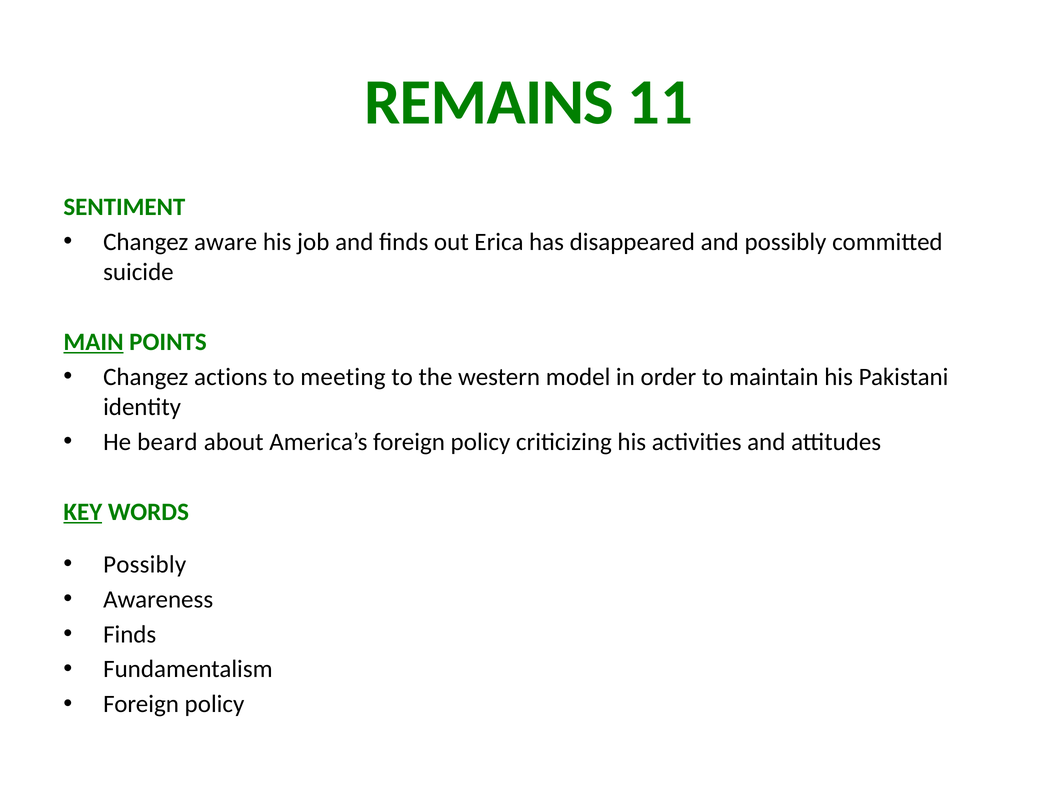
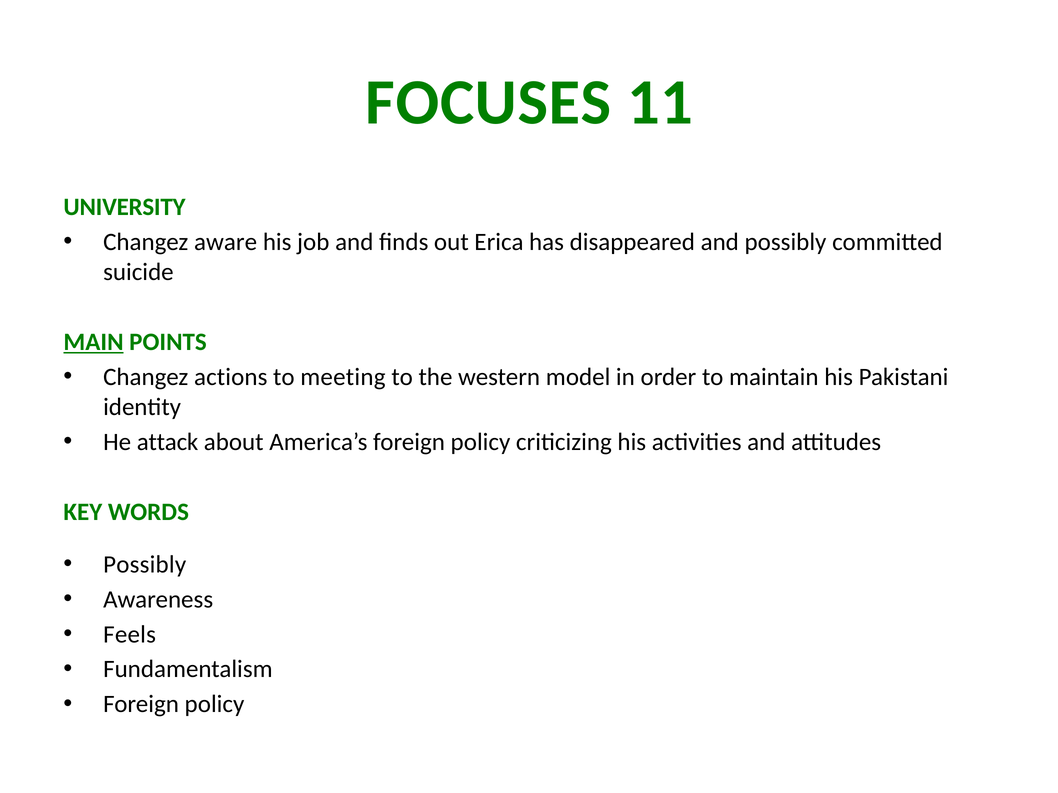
REMAINS: REMAINS -> FOCUSES
SENTIMENT: SENTIMENT -> UNIVERSITY
beard: beard -> attack
KEY underline: present -> none
Finds at (130, 635): Finds -> Feels
